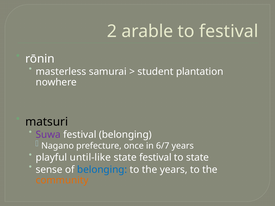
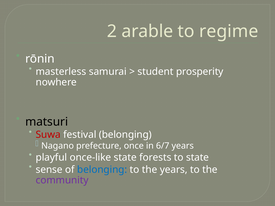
to festival: festival -> regime
plantation: plantation -> prosperity
Suwa colour: purple -> red
until-like: until-like -> once-like
state festival: festival -> forests
community colour: orange -> purple
